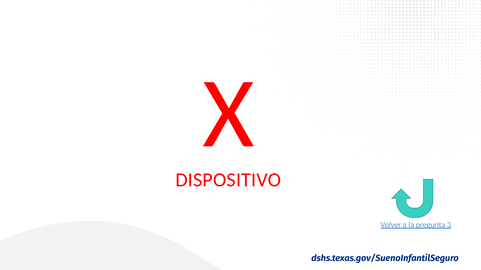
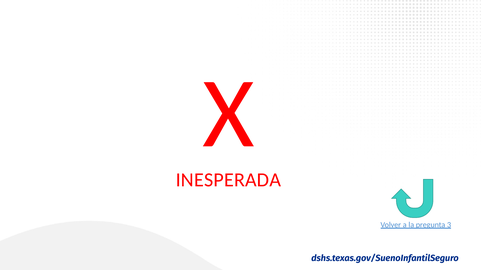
DISPOSITIVO: DISPOSITIVO -> INESPERADA
